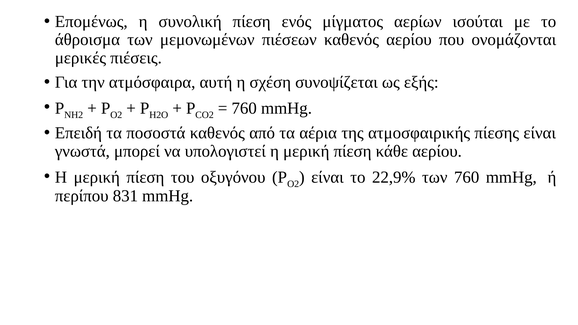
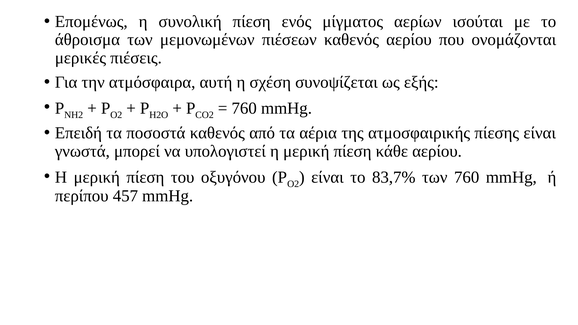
22,9%: 22,9% -> 83,7%
831: 831 -> 457
